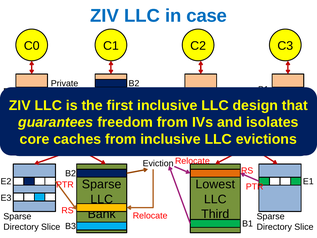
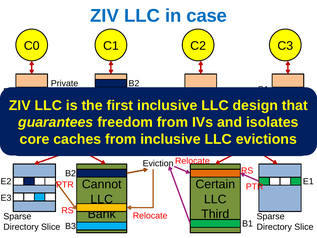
Sparse at (102, 184): Sparse -> Cannot
Lowest: Lowest -> Certain
